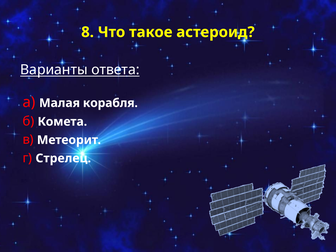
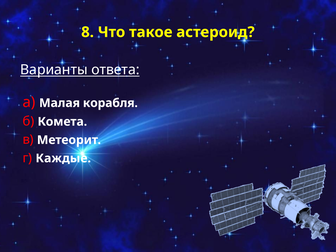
Стрелец: Стрелец -> Каждые
